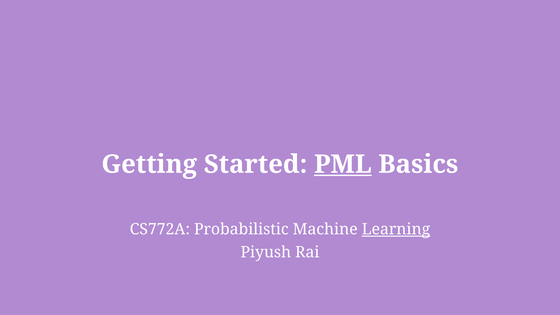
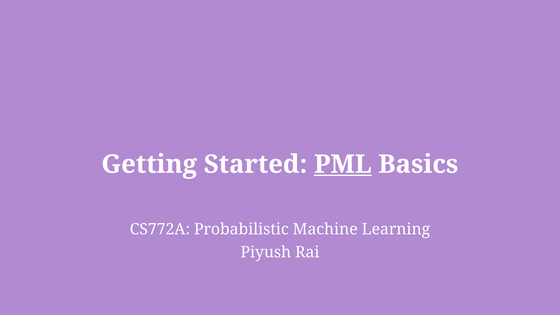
Learning underline: present -> none
